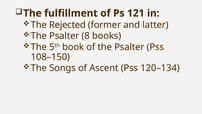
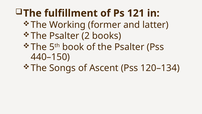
Rejected: Rejected -> Working
8: 8 -> 2
108–150: 108–150 -> 440–150
